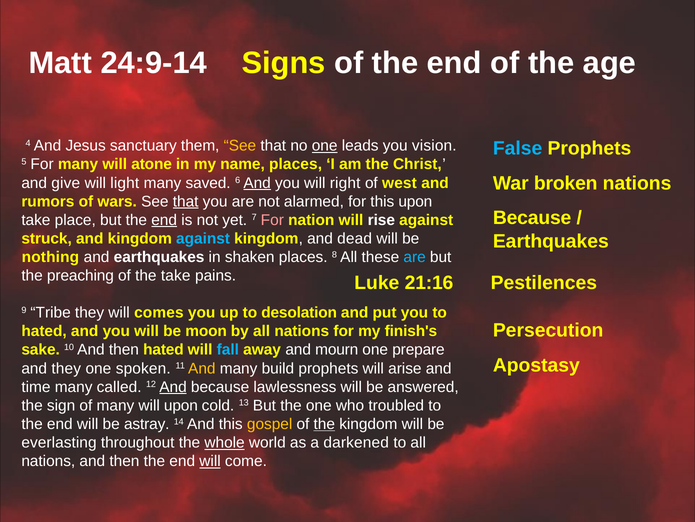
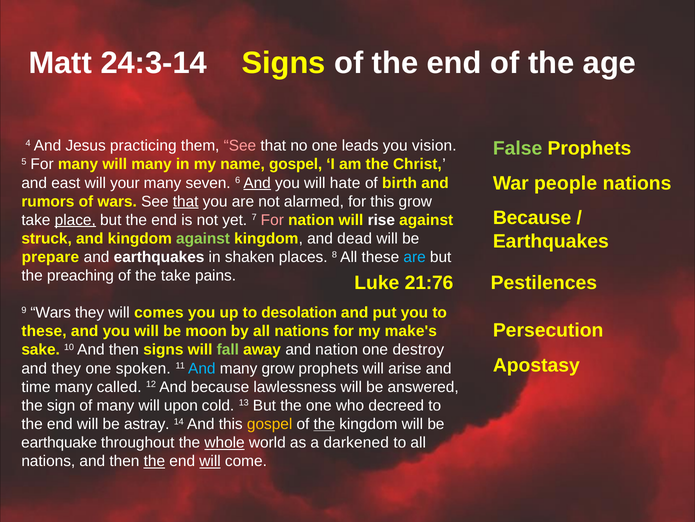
24:9-14: 24:9-14 -> 24:3-14
sanctuary: sanctuary -> practicing
See at (240, 146) colour: yellow -> pink
one at (325, 146) underline: present -> none
False colour: light blue -> light green
will atone: atone -> many
name places: places -> gospel
broken: broken -> people
give: give -> east
light: light -> your
saved: saved -> seven
right: right -> hate
west: west -> birth
this upon: upon -> grow
place underline: none -> present
end at (164, 220) underline: present -> none
against at (203, 238) colour: light blue -> light green
nothing: nothing -> prepare
21:16: 21:16 -> 21:76
9 Tribe: Tribe -> Wars
hated at (44, 331): hated -> these
finish's: finish's -> make's
then hated: hated -> signs
fall colour: light blue -> light green
and mourn: mourn -> nation
prepare: prepare -> destroy
And at (202, 368) colour: yellow -> light blue
many build: build -> grow
And at (173, 386) underline: present -> none
troubled: troubled -> decreed
everlasting: everlasting -> earthquake
the at (154, 461) underline: none -> present
